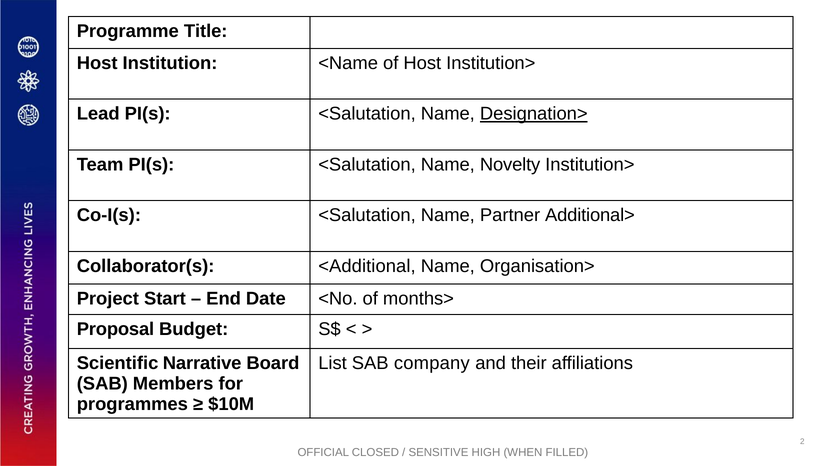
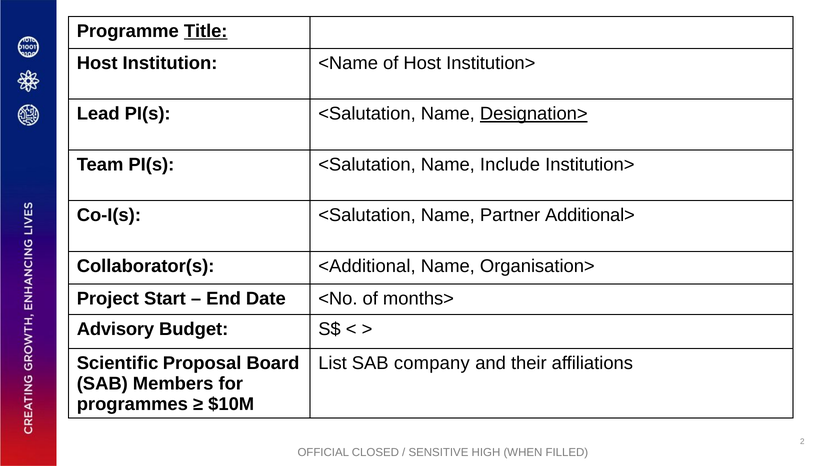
Title underline: none -> present
Novelty: Novelty -> Include
Proposal: Proposal -> Advisory
Narrative: Narrative -> Proposal
